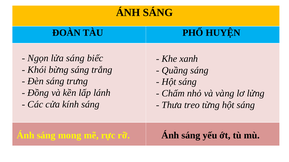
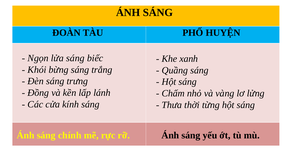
treo: treo -> thời
mong: mong -> chính
